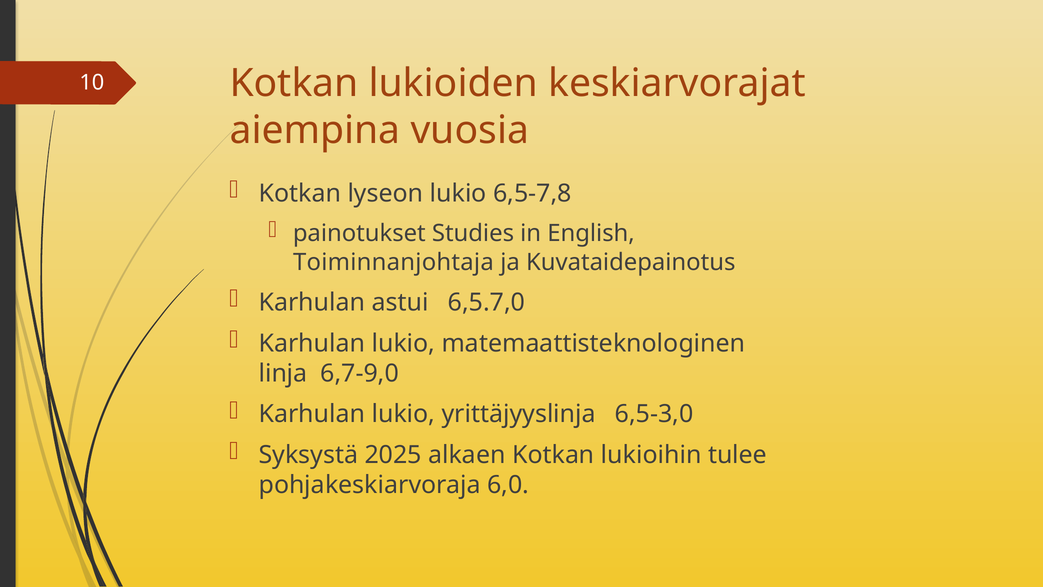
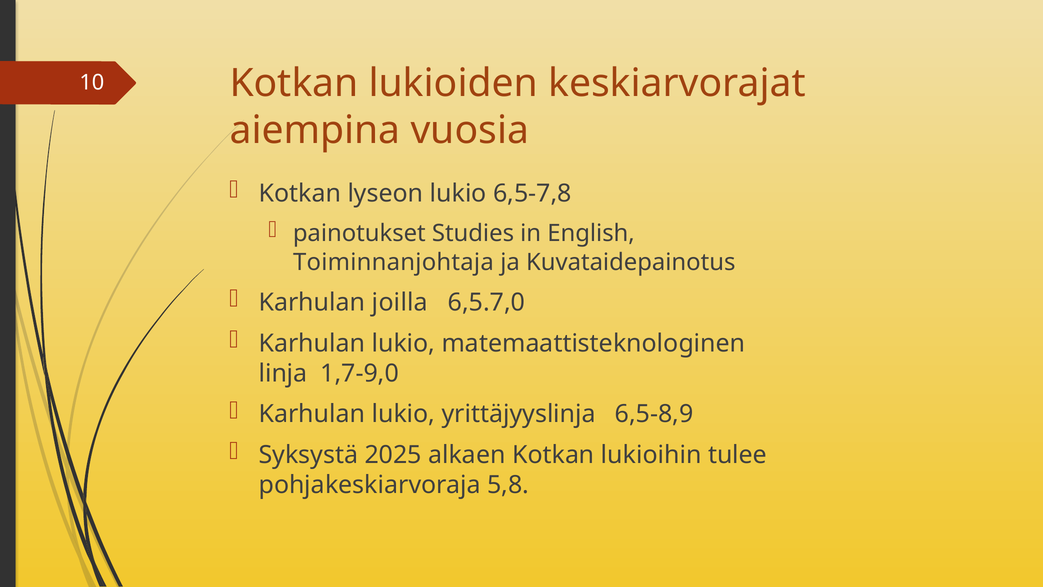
astui: astui -> joilla
6,7-9,0: 6,7-9,0 -> 1,7-9,0
6,5-3,0: 6,5-3,0 -> 6,5-8,9
6,0: 6,0 -> 5,8
